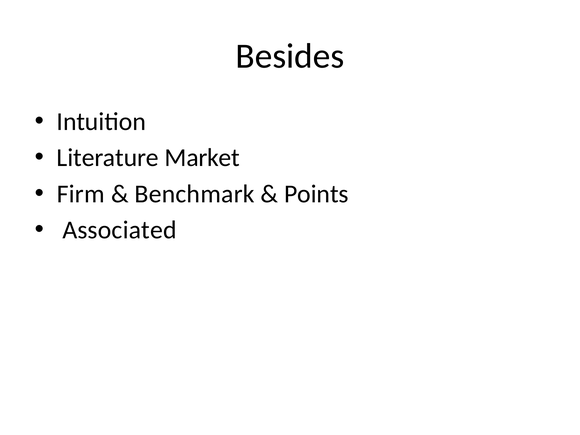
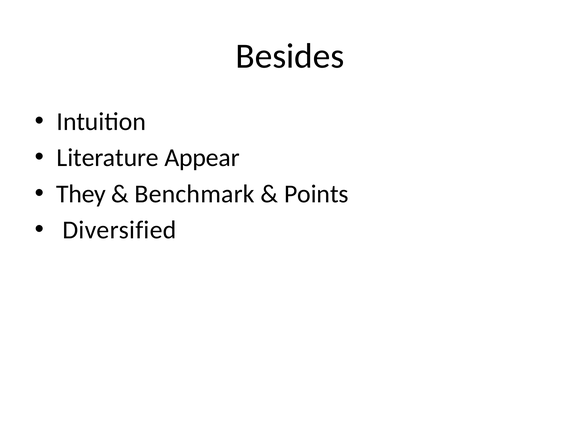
Market: Market -> Appear
Firm: Firm -> They
Associated: Associated -> Diversified
